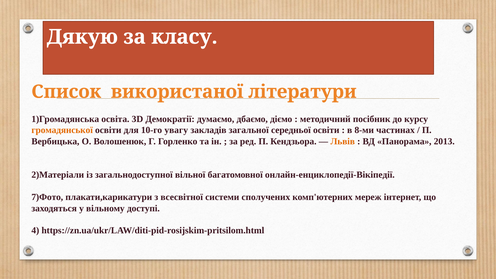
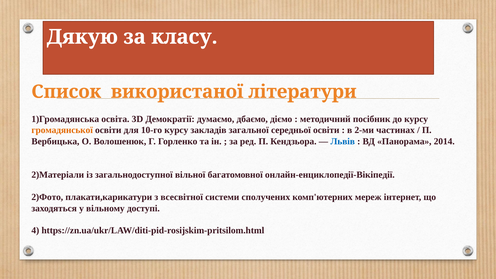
10-го увагу: увагу -> курсу
8-ми: 8-ми -> 2-ми
Львів colour: orange -> blue
2013: 2013 -> 2014
7)Фото: 7)Фото -> 2)Фото
